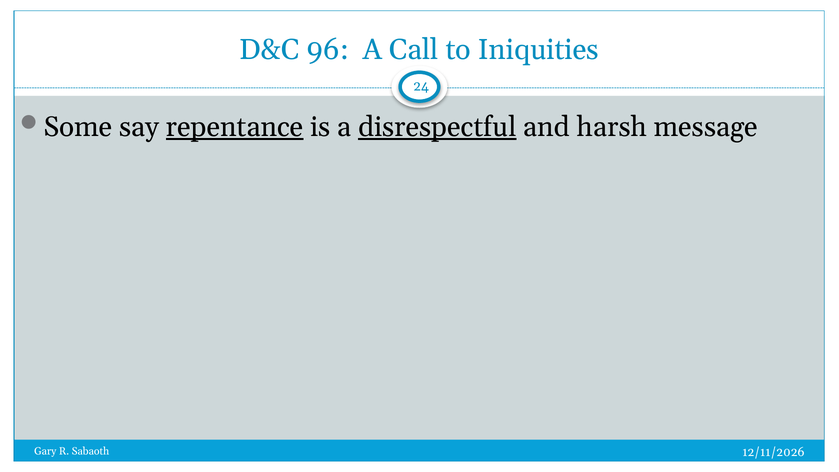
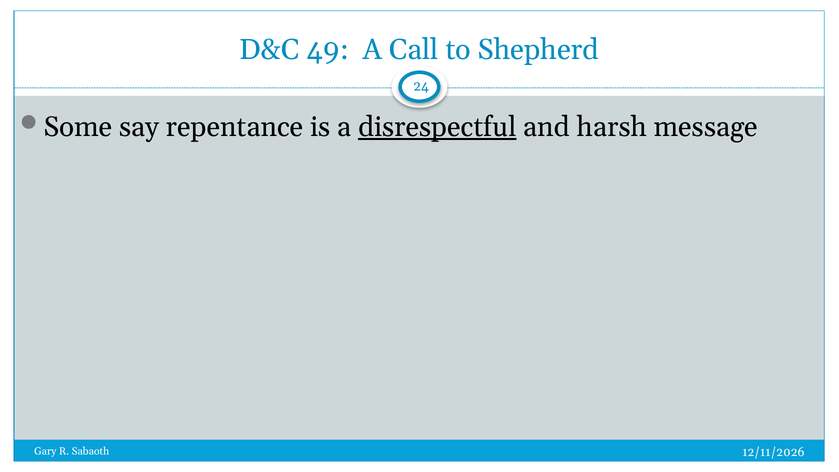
96: 96 -> 49
Iniquities: Iniquities -> Shepherd
repentance underline: present -> none
